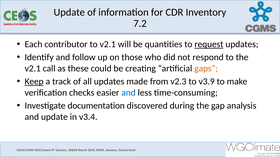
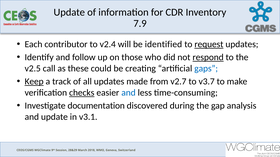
7.2: 7.2 -> 7.9
to v2.1: v2.1 -> v2.4
quantities: quantities -> identified
respond underline: none -> present
v2.1 at (33, 69): v2.1 -> v2.5
gaps colour: orange -> blue
v2.3: v2.3 -> v2.7
v3.9: v3.9 -> v3.7
checks underline: none -> present
v3.4: v3.4 -> v3.1
